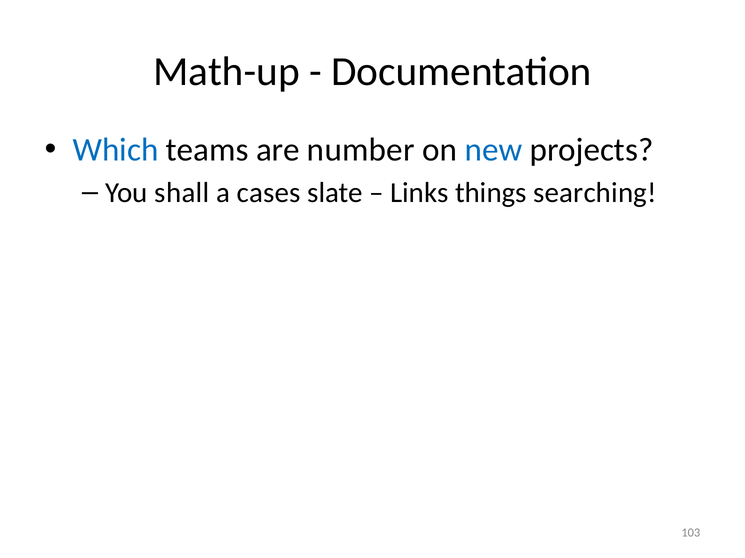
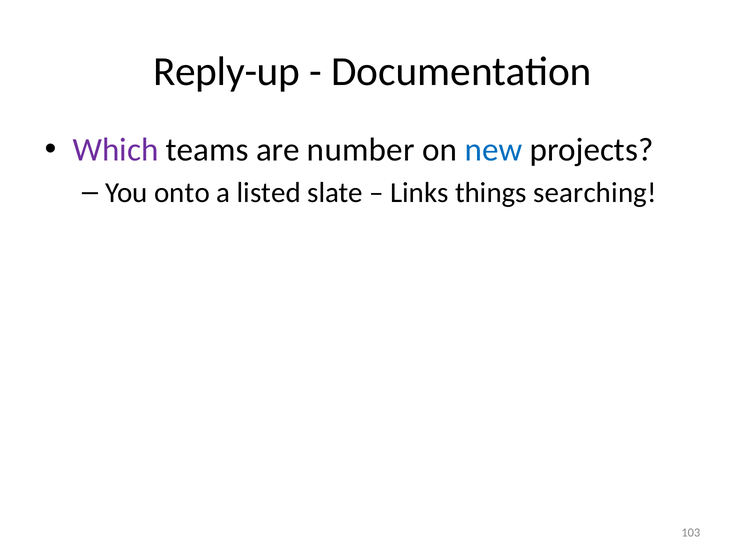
Math-up: Math-up -> Reply-up
Which colour: blue -> purple
shall: shall -> onto
cases: cases -> listed
